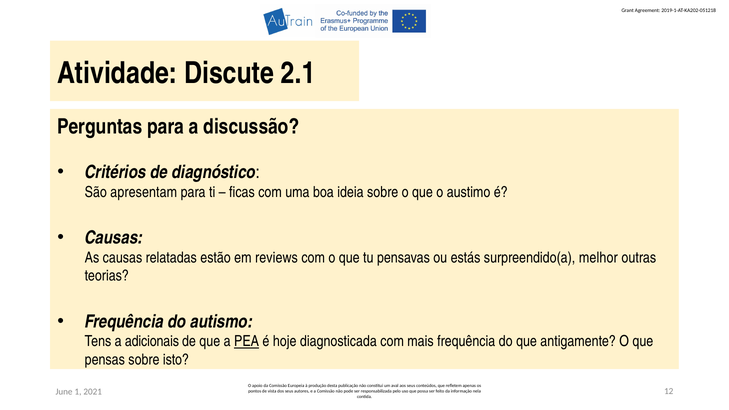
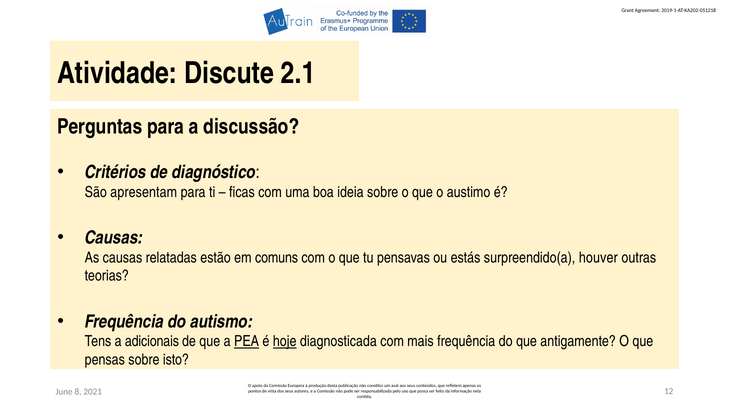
reviews: reviews -> comuns
melhor: melhor -> houver
hoje underline: none -> present
1: 1 -> 8
